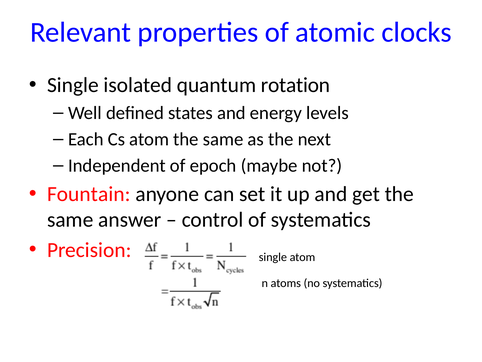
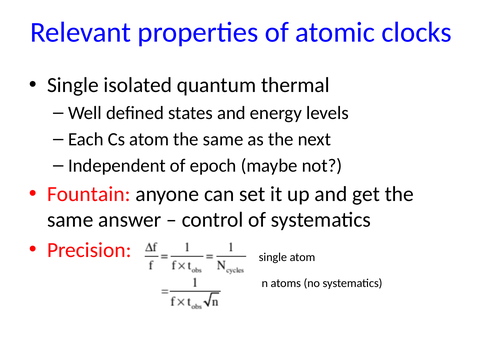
rotation: rotation -> thermal
